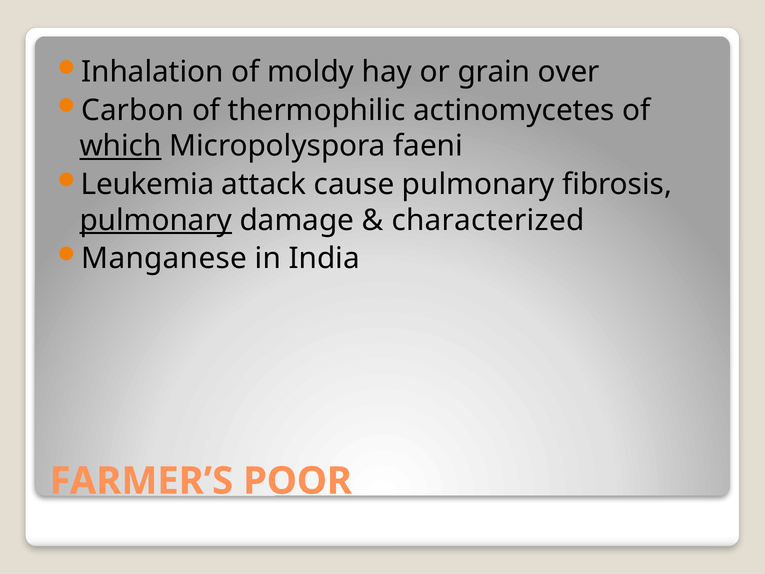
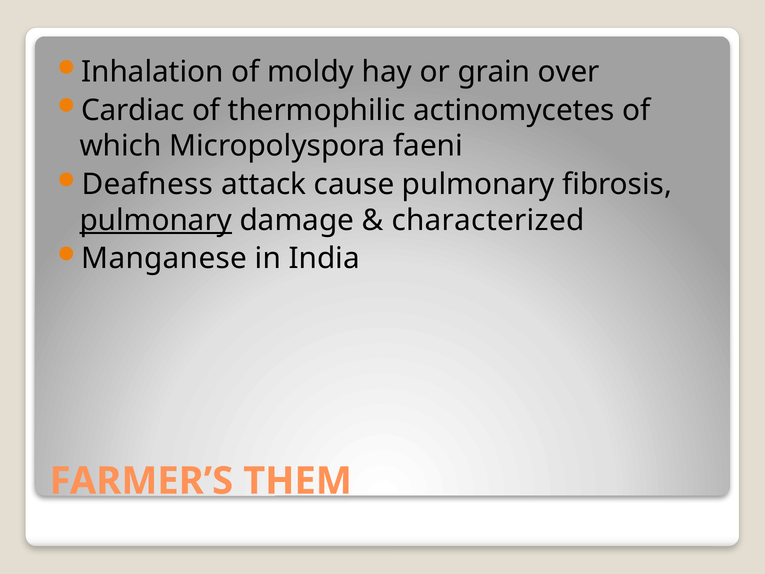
Carbon: Carbon -> Cardiac
which underline: present -> none
Leukemia: Leukemia -> Deafness
POOR: POOR -> THEM
